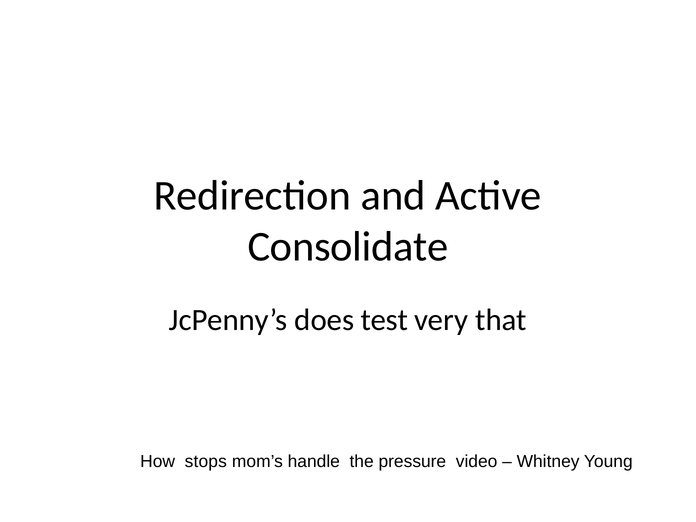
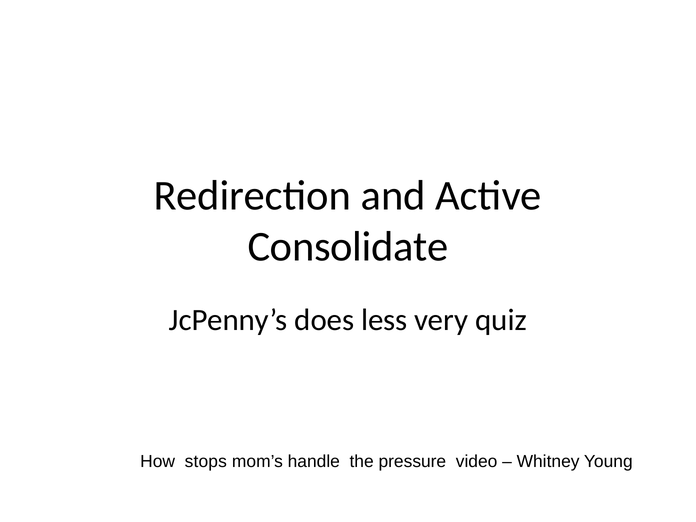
test: test -> less
that: that -> quiz
